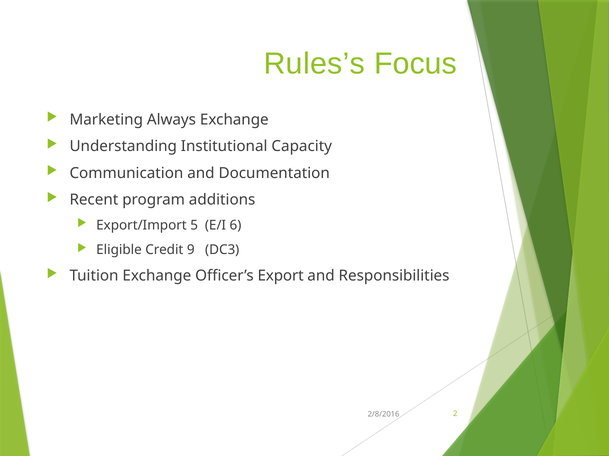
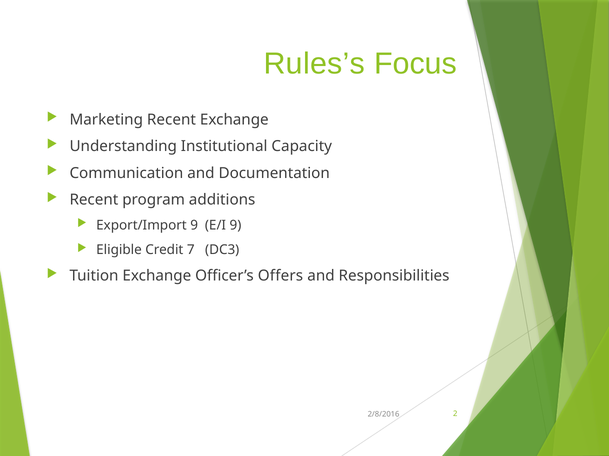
Marketing Always: Always -> Recent
Export/Import 5: 5 -> 9
E/I 6: 6 -> 9
9: 9 -> 7
Export: Export -> Offers
